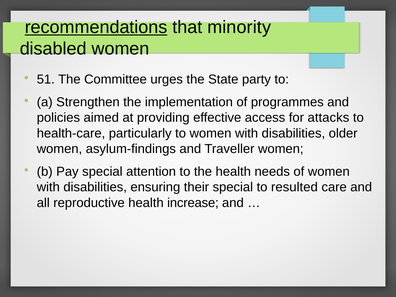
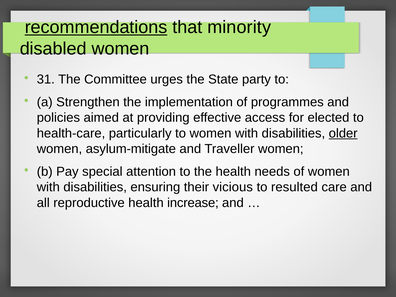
51: 51 -> 31
attacks: attacks -> elected
older underline: none -> present
asylum-findings: asylum-findings -> asylum-mitigate
their special: special -> vicious
